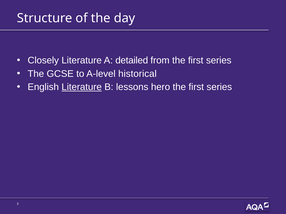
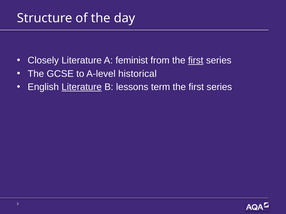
detailed: detailed -> feminist
first at (196, 61) underline: none -> present
hero: hero -> term
